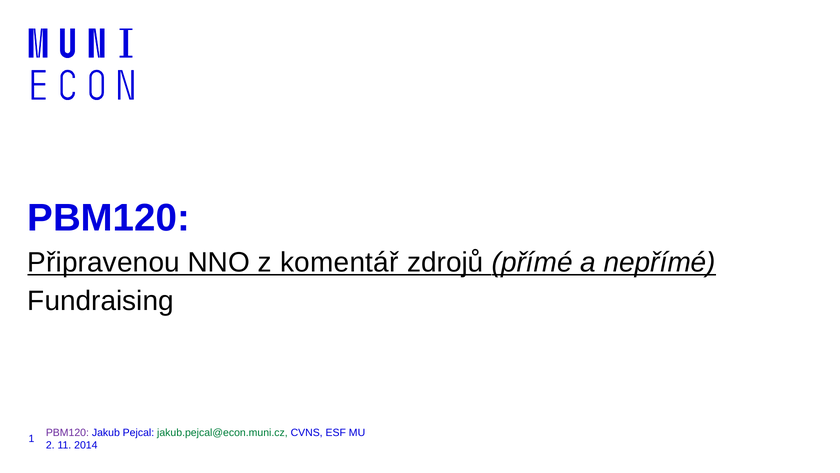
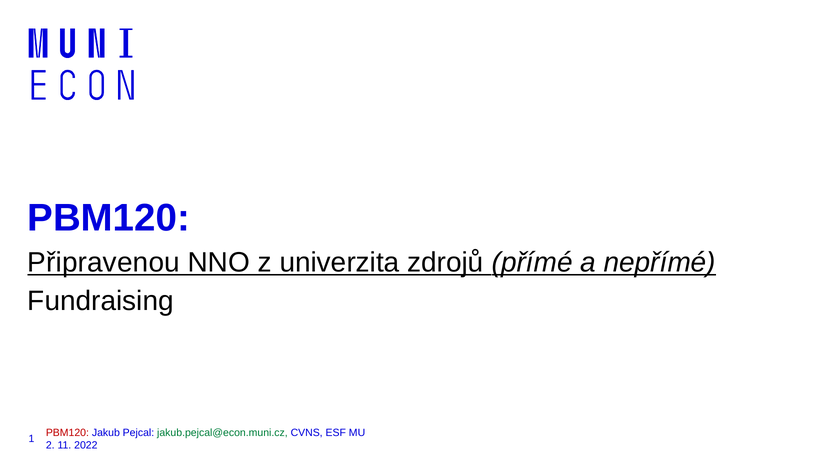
komentář: komentář -> univerzita
PBM120 at (67, 432) colour: purple -> red
2014: 2014 -> 2022
